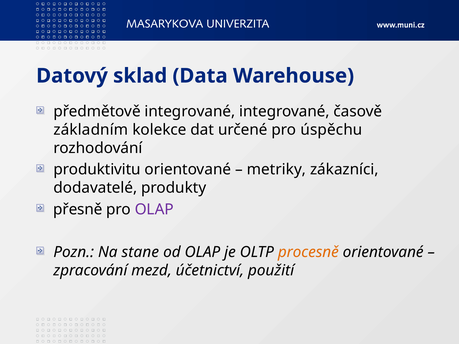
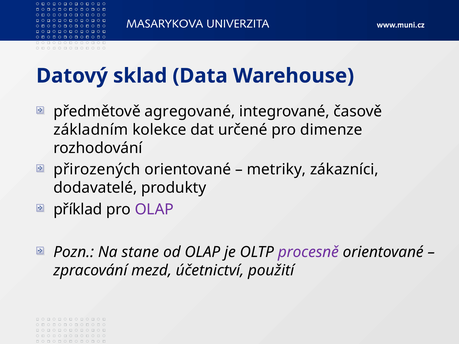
předmětově integrované: integrované -> agregované
úspěchu: úspěchu -> dimenze
produktivitu: produktivitu -> přirozených
přesně: přesně -> příklad
procesně colour: orange -> purple
